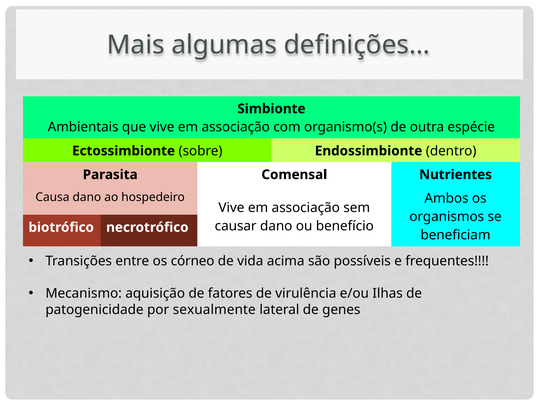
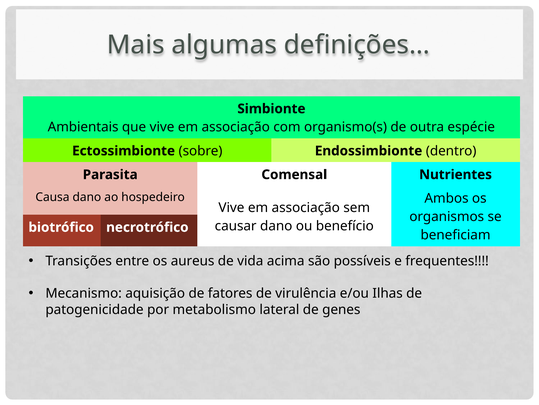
córneo: córneo -> aureus
sexualmente: sexualmente -> metabolismo
